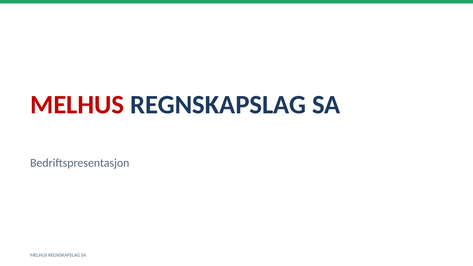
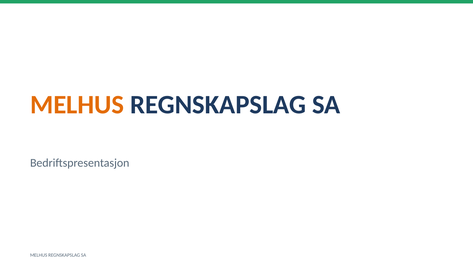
MELHUS at (77, 105) colour: red -> orange
